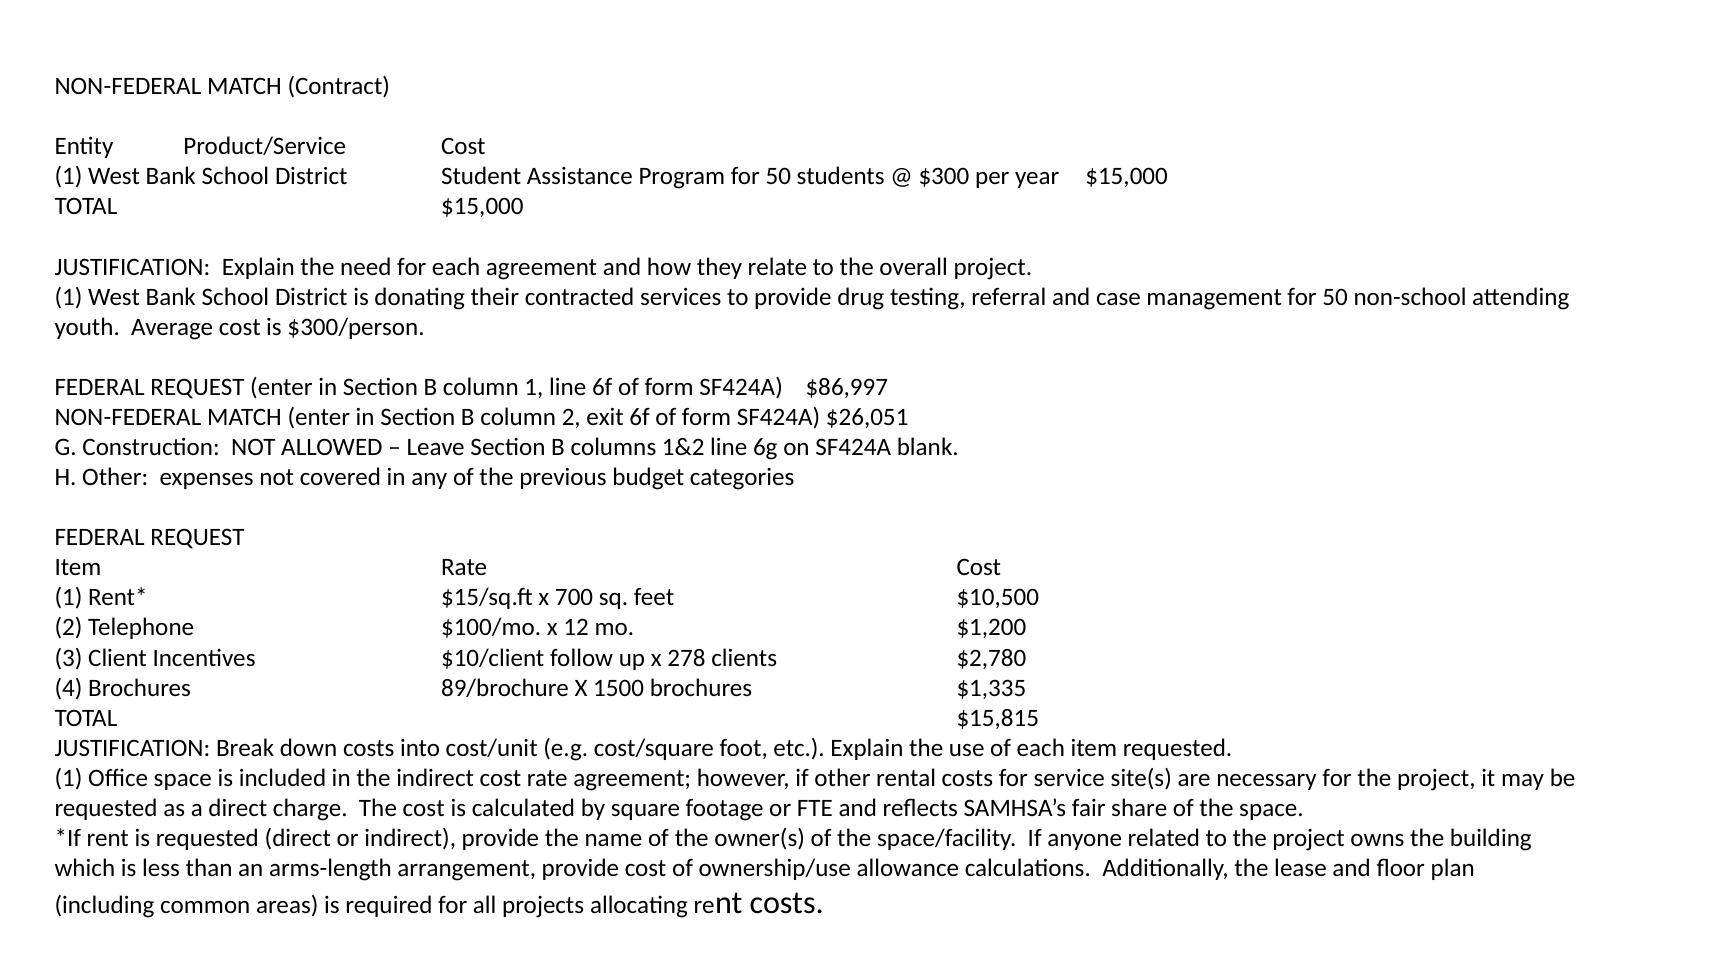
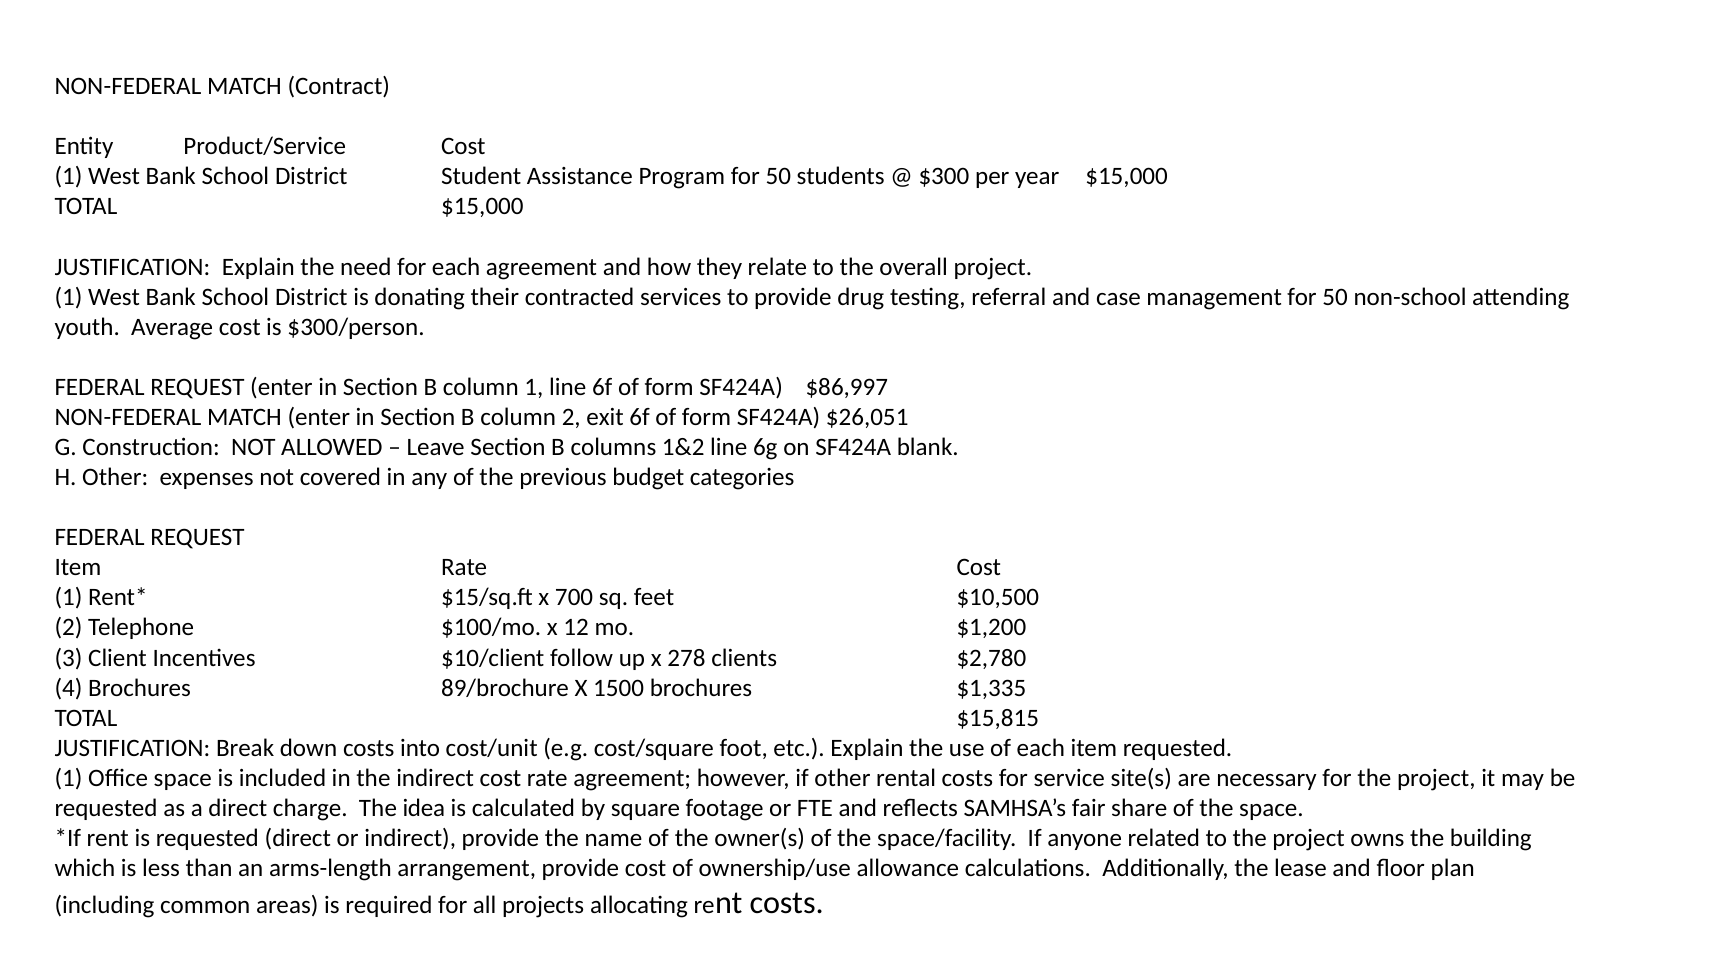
The cost: cost -> idea
